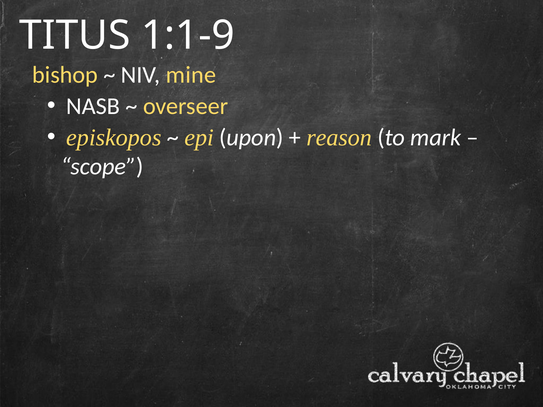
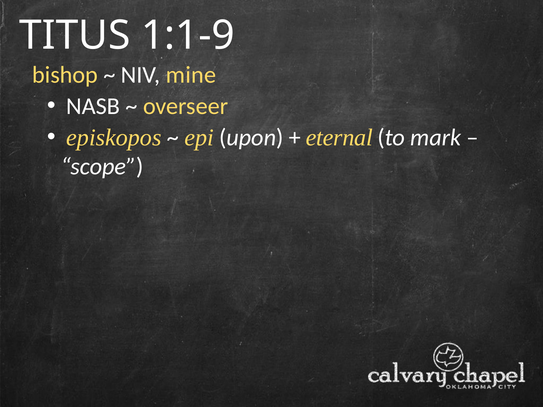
reason: reason -> eternal
